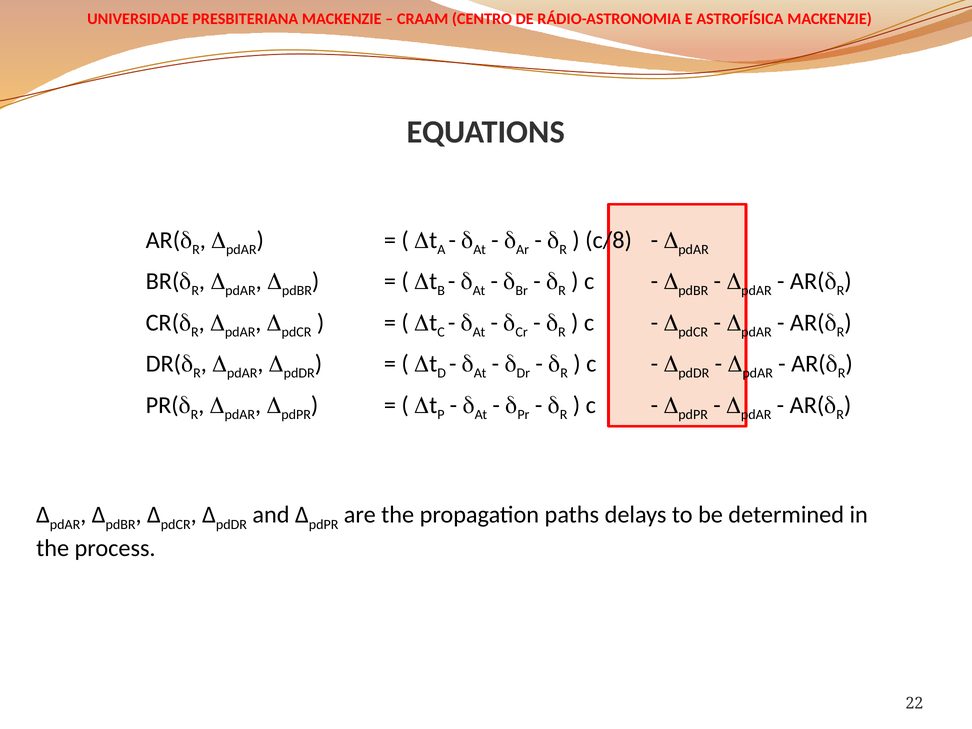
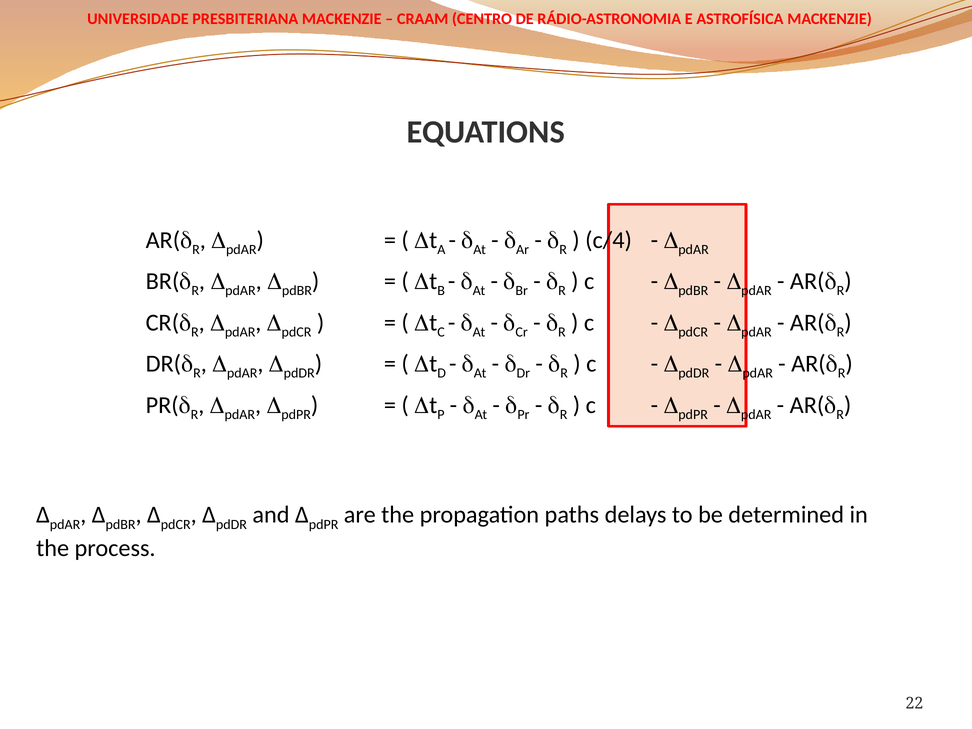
c/8: c/8 -> c/4
